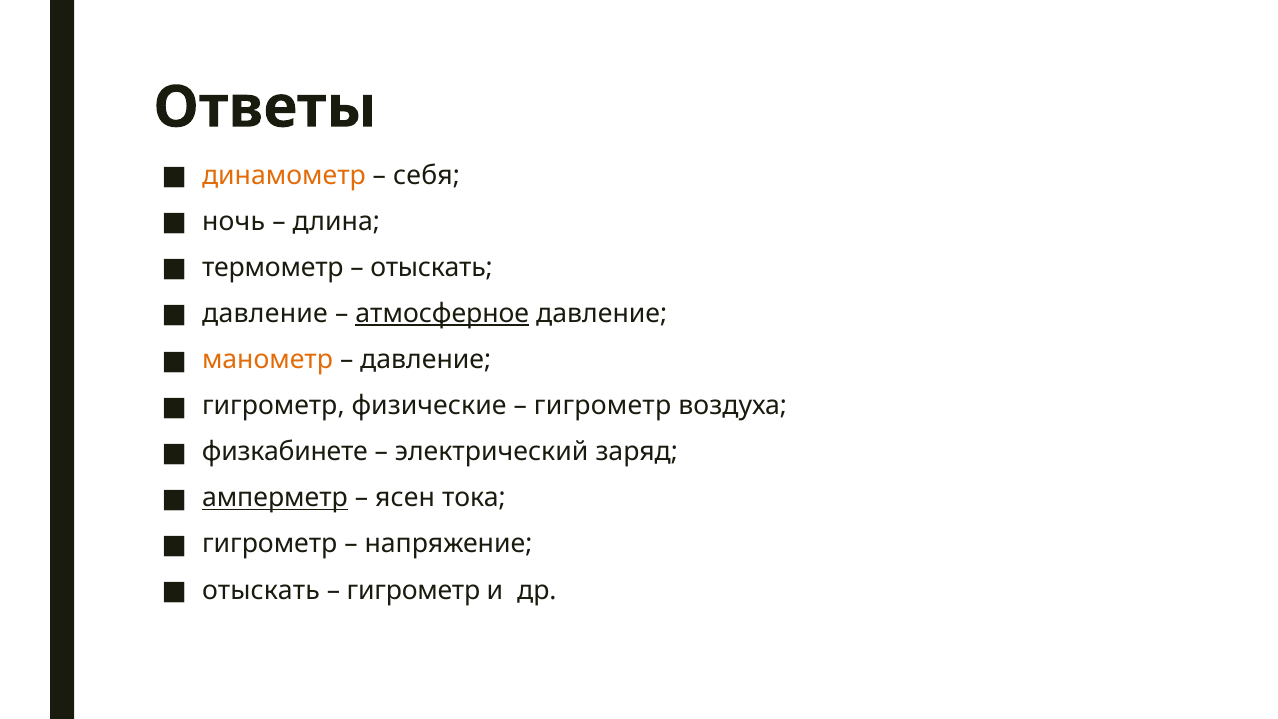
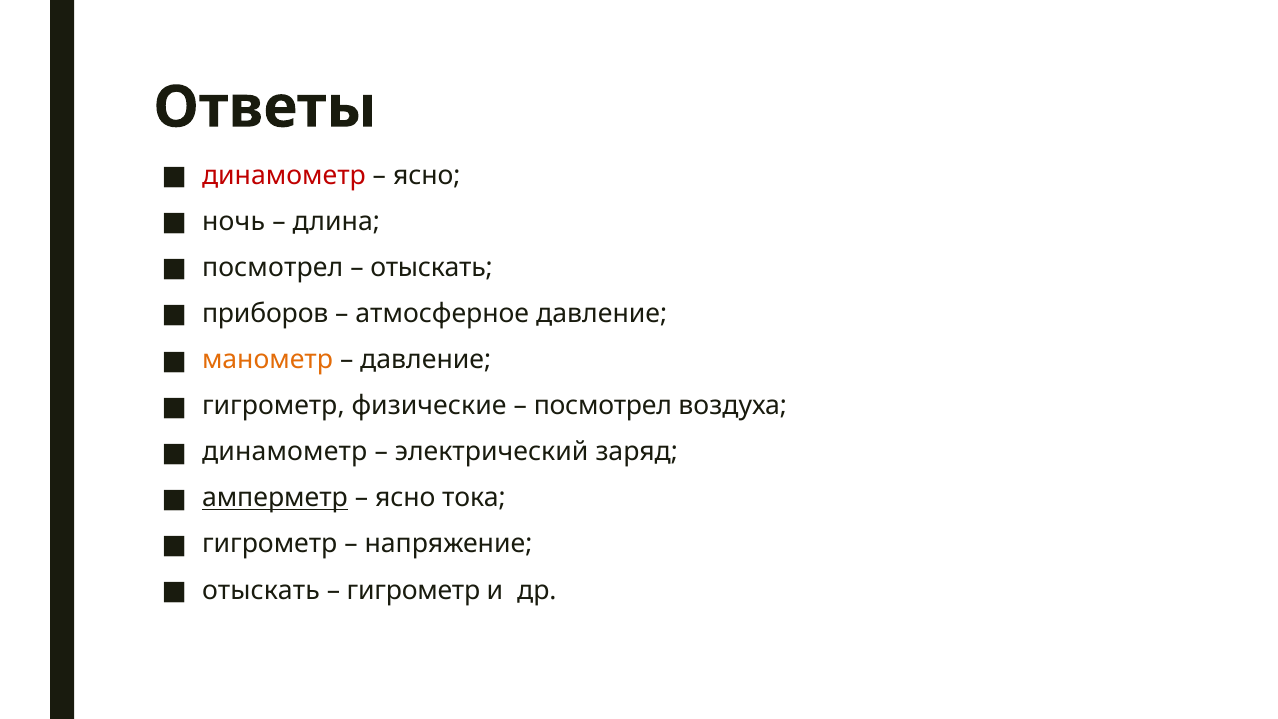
динамометр at (284, 175) colour: orange -> red
себя at (427, 175): себя -> ясно
термометр at (273, 268): термометр -> посмотрел
давление at (265, 314): давление -> приборов
атмосферное underline: present -> none
гигрометр at (603, 406): гигрометр -> посмотрел
физкабинете at (285, 452): физкабинете -> динамометр
ясен at (405, 498): ясен -> ясно
